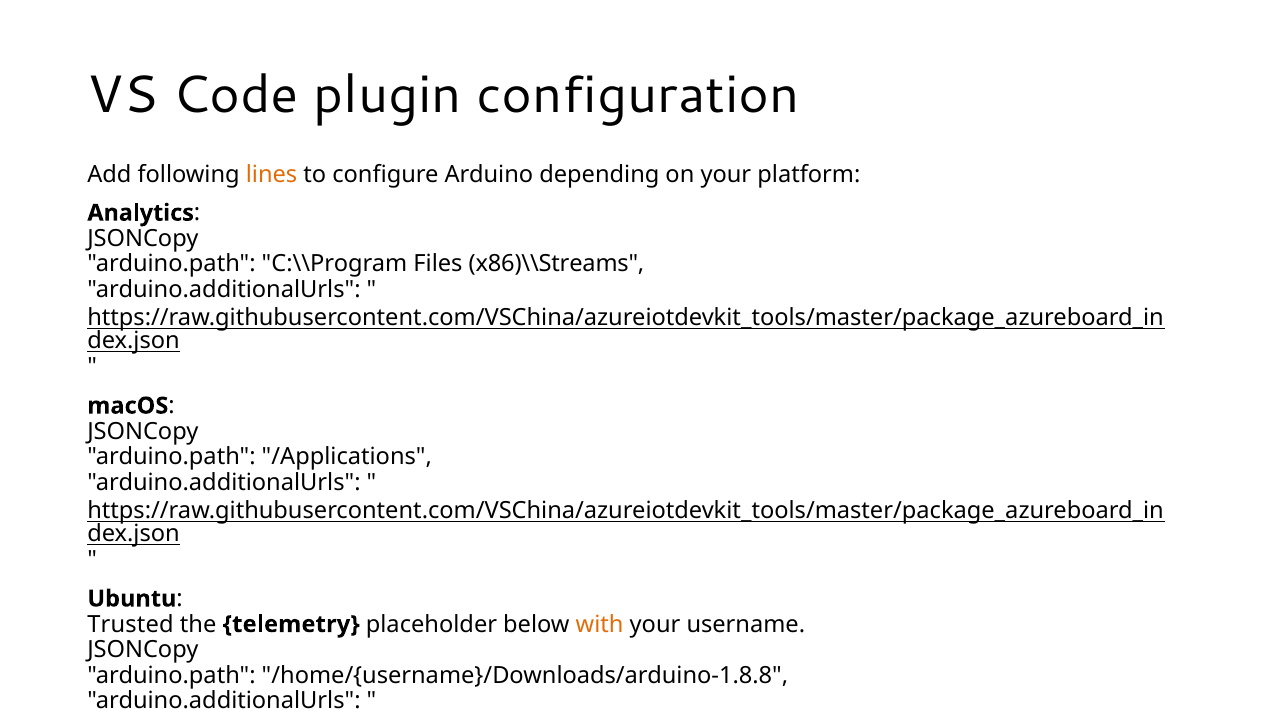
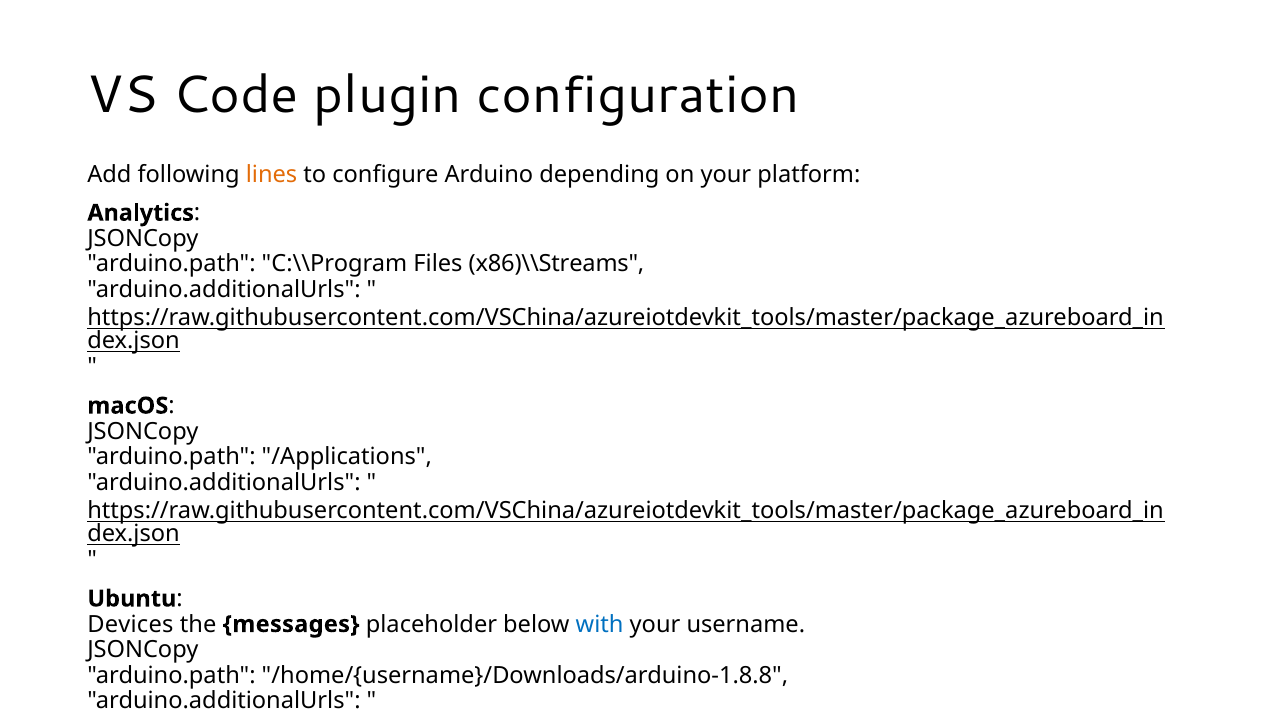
Trusted: Trusted -> Devices
telemetry: telemetry -> messages
with colour: orange -> blue
